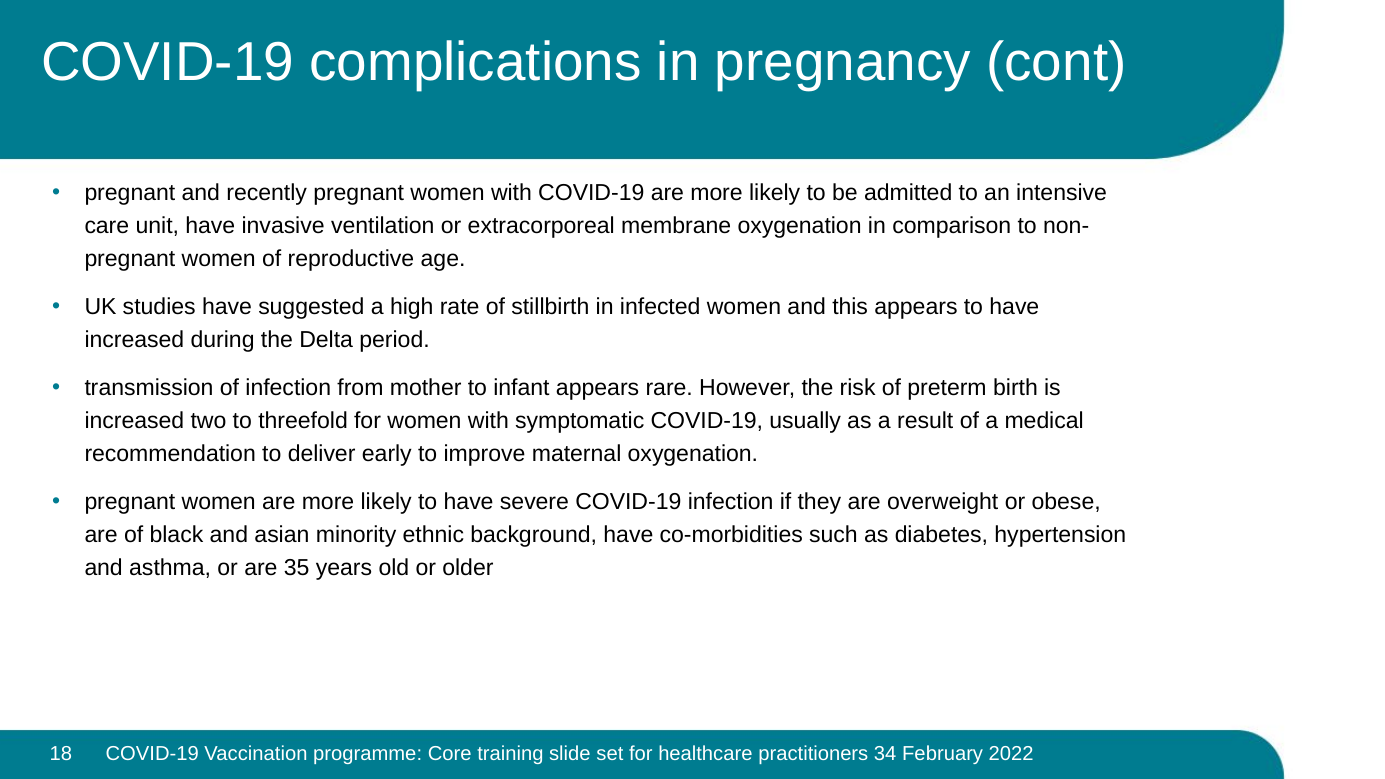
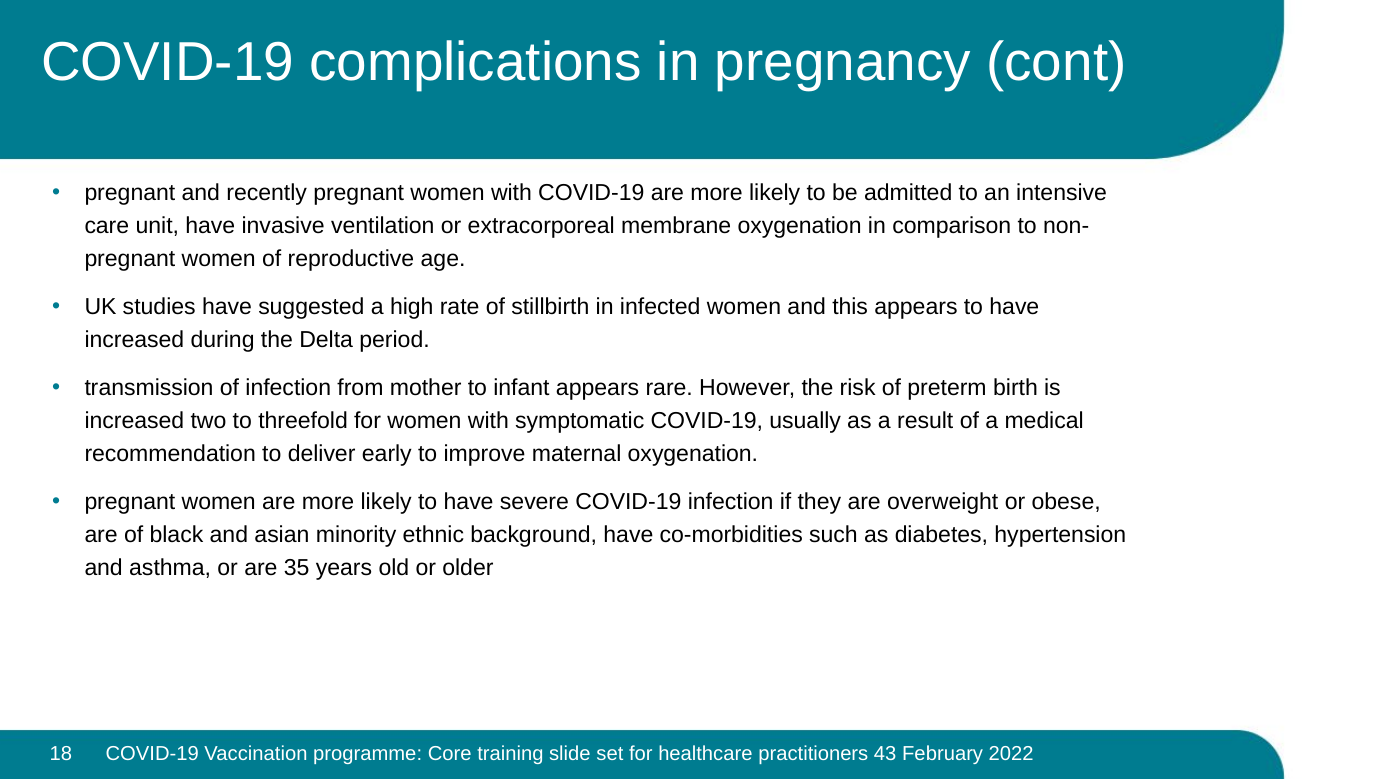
34: 34 -> 43
